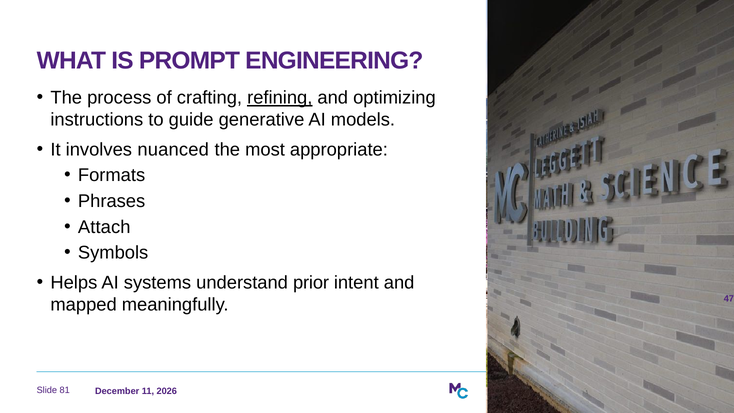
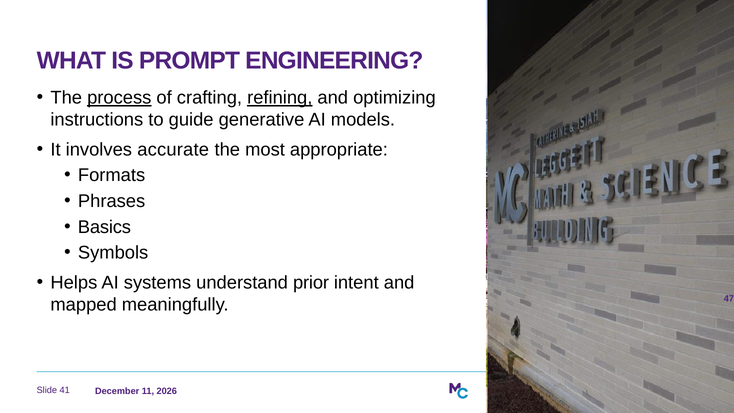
process underline: none -> present
nuanced: nuanced -> accurate
Attach: Attach -> Basics
81: 81 -> 41
